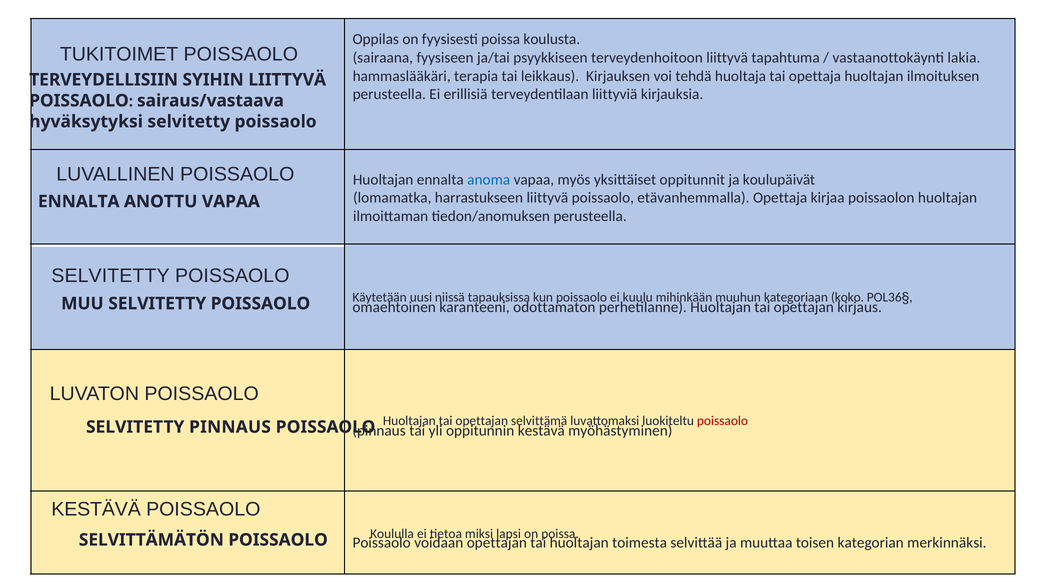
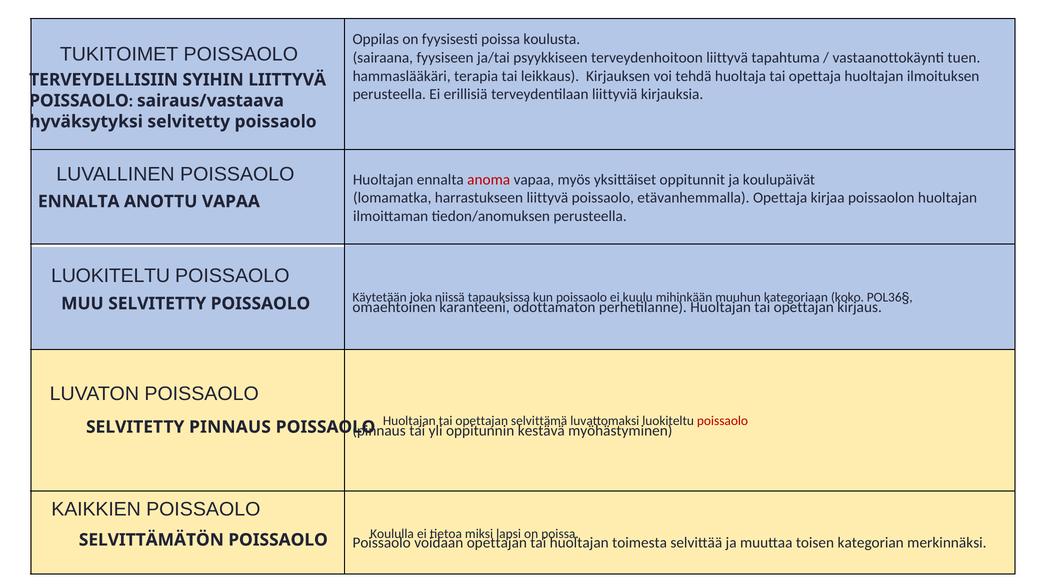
lakia: lakia -> tuen
anoma colour: blue -> red
SELVITETTY at (110, 276): SELVITETTY -> LUOKITELTU
uusi: uusi -> joka
KESTÄVÄ at (96, 510): KESTÄVÄ -> KAIKKIEN
